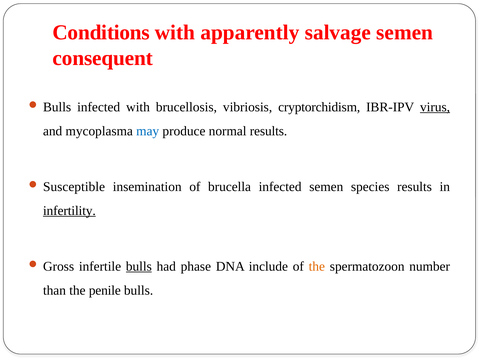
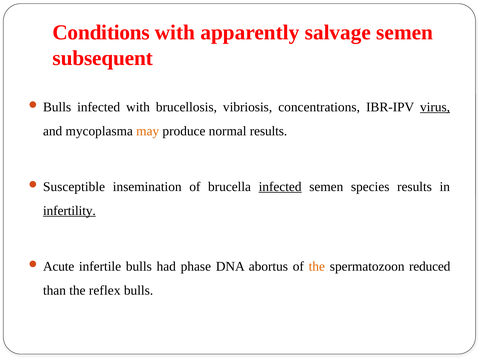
consequent: consequent -> subsequent
cryptorchidism: cryptorchidism -> concentrations
may colour: blue -> orange
infected at (280, 187) underline: none -> present
Gross: Gross -> Acute
bulls at (139, 267) underline: present -> none
include: include -> abortus
number: number -> reduced
penile: penile -> reflex
